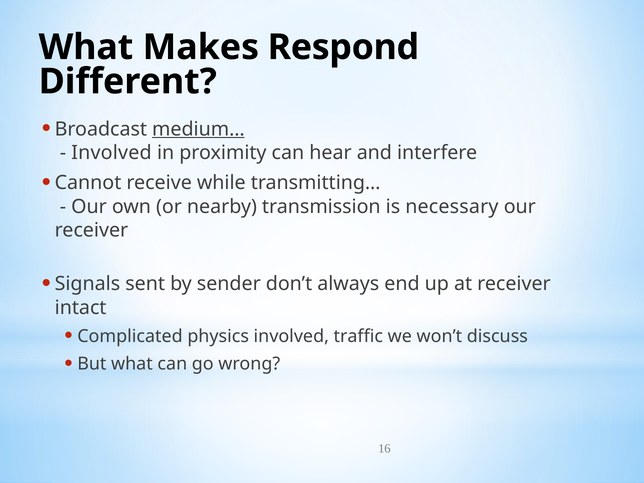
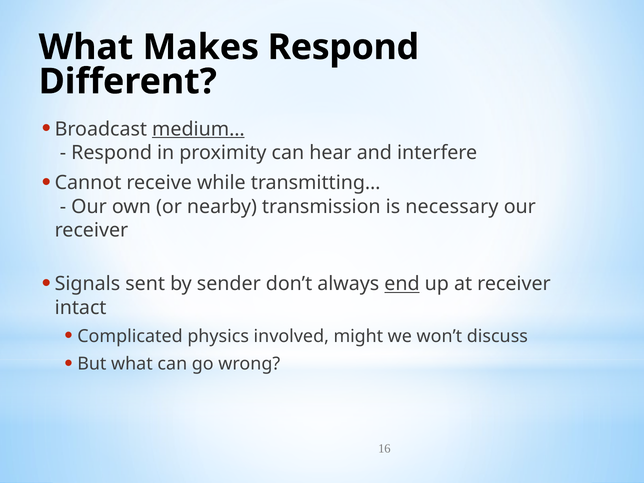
Involved at (112, 153): Involved -> Respond
end underline: none -> present
traffic: traffic -> might
